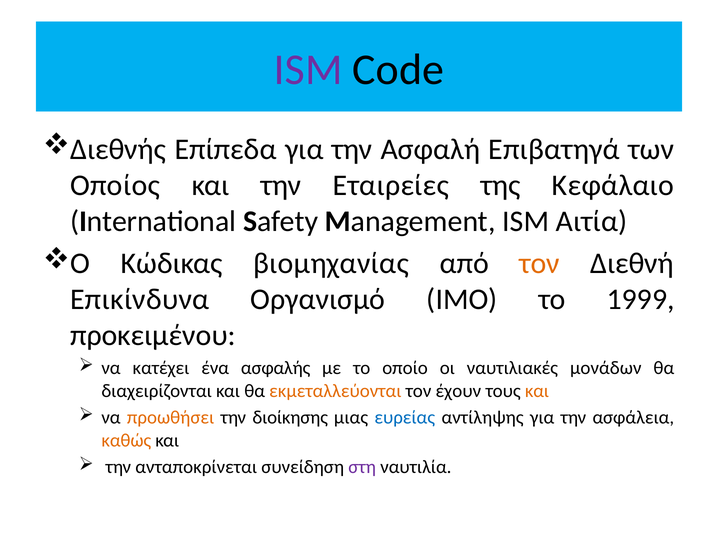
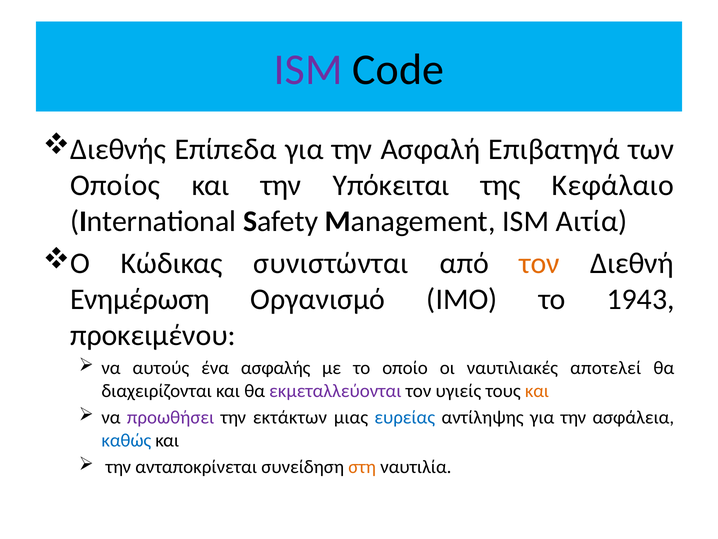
Εταιρείες: Εταιρείες -> Υπόκειται
βιομηχανίας: βιομηχανίας -> συνιστώνται
Επικίνδυνα: Επικίνδυνα -> Ενημέρωση
1999: 1999 -> 1943
κατέχει: κατέχει -> αυτούς
μονάδων: μονάδων -> αποτελεί
εκμεταλλεύονται colour: orange -> purple
έχουν: έχουν -> υγιείς
προωθήσει colour: orange -> purple
διοίκησης: διοίκησης -> εκτάκτων
καθώς colour: orange -> blue
στη colour: purple -> orange
